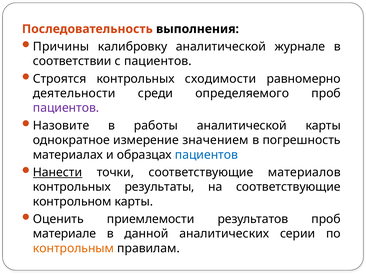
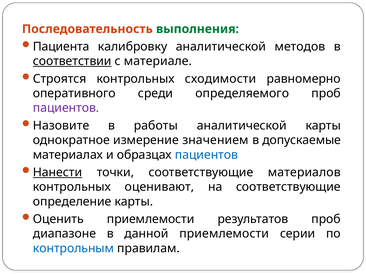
выполнения colour: black -> green
Причины: Причины -> Пациента
журнале: журнале -> методов
соответствии underline: none -> present
с пациентов: пациентов -> материале
деятельности: деятельности -> оперативного
погрешность: погрешность -> допускаемые
результаты: результаты -> оценивают
контрольном: контрольном -> определение
материале: материале -> диапазоне
данной аналитических: аналитических -> приемлемости
контрольным colour: orange -> blue
